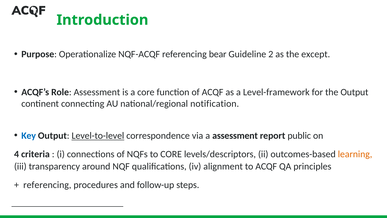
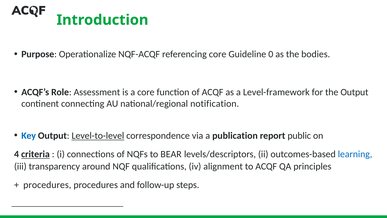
referencing bear: bear -> core
2: 2 -> 0
except: except -> bodies
a assessment: assessment -> publication
criteria underline: none -> present
to CORE: CORE -> BEAR
learning colour: orange -> blue
referencing at (47, 185): referencing -> procedures
